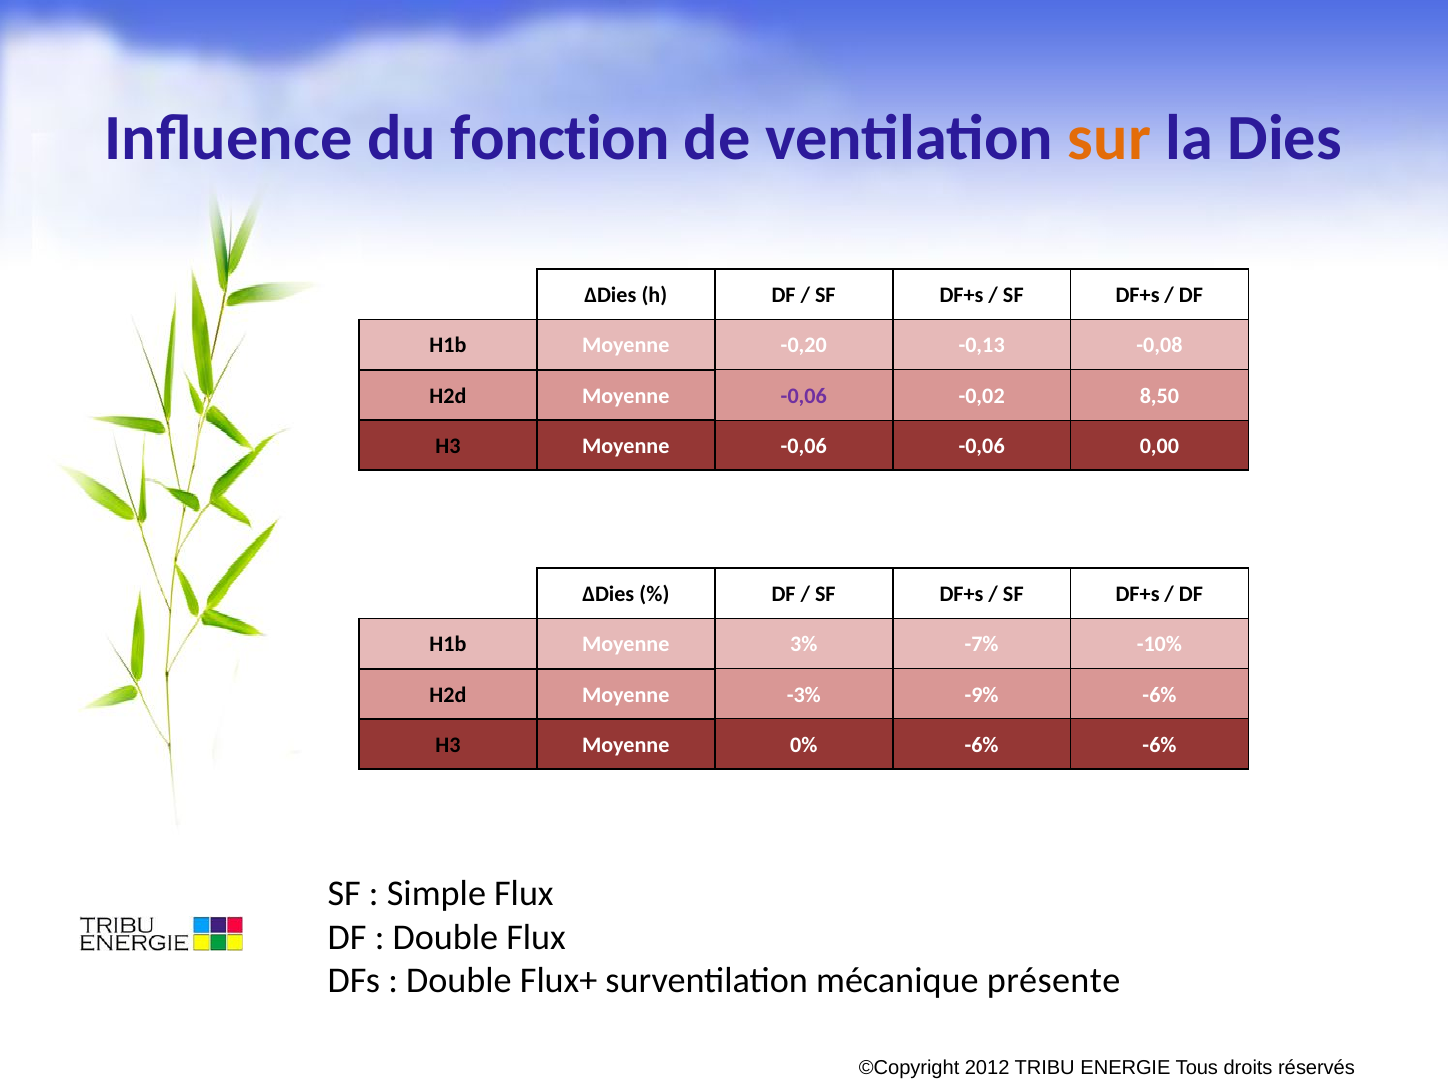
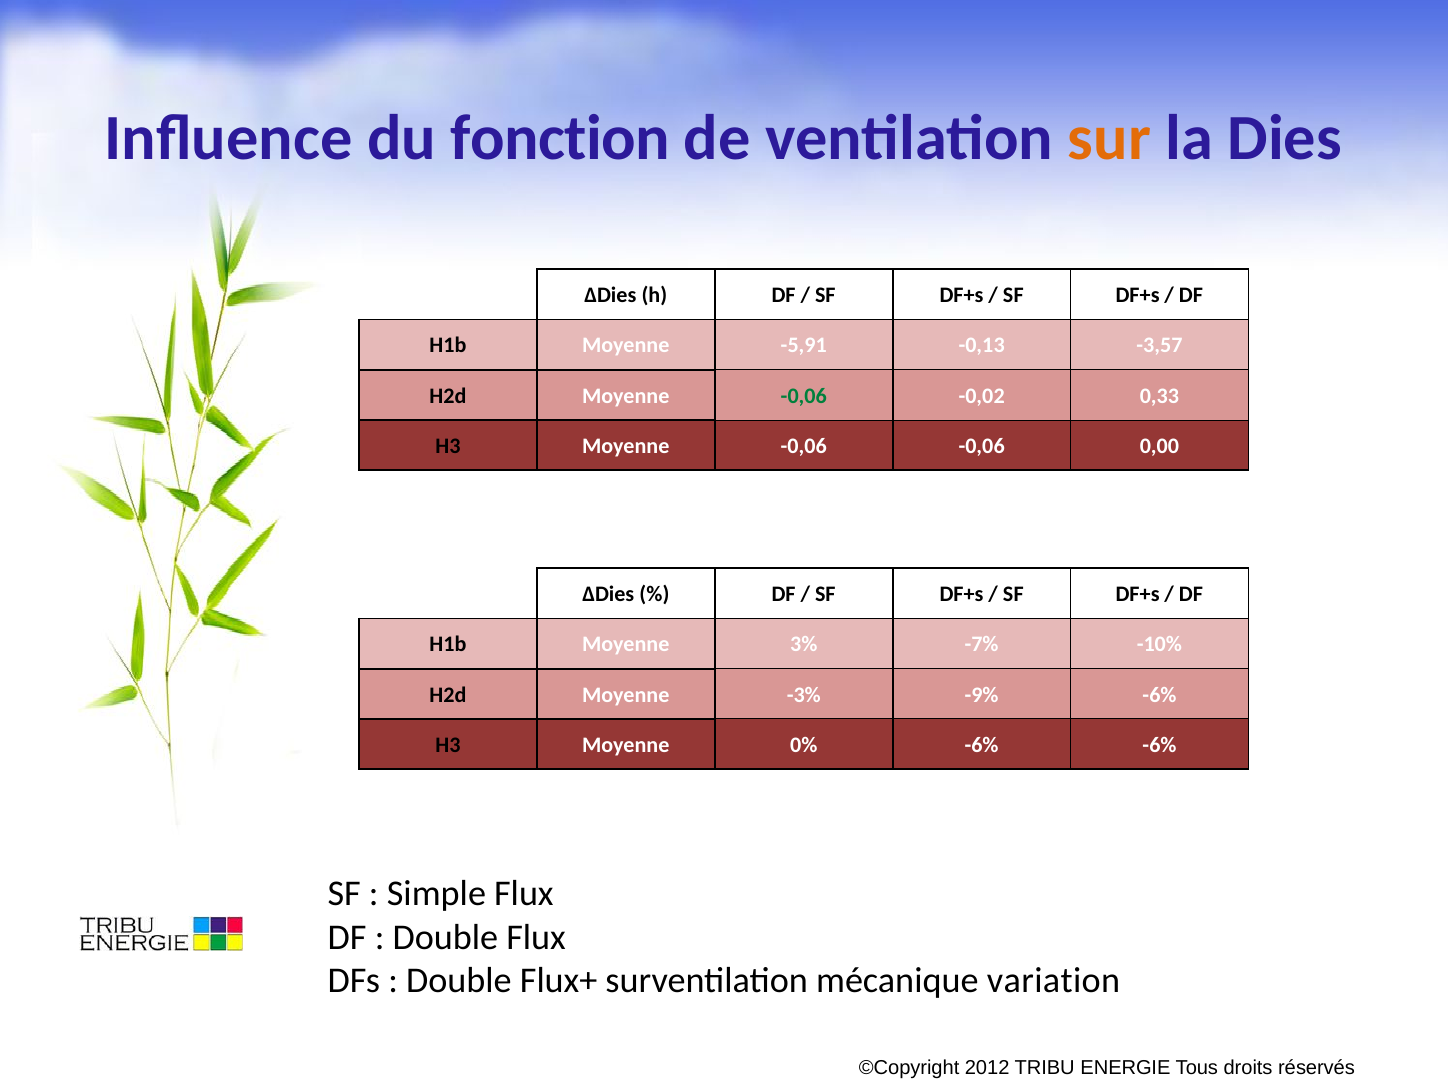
-0,20: -0,20 -> -5,91
-0,08: -0,08 -> -3,57
-0,06 at (804, 396) colour: purple -> green
8,50: 8,50 -> 0,33
présente: présente -> variation
